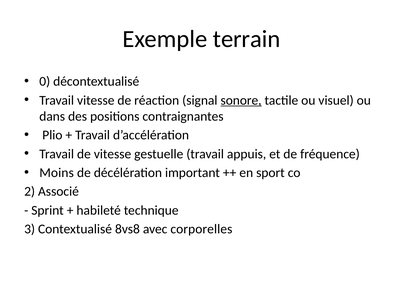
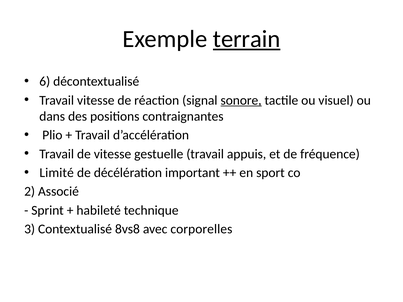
terrain underline: none -> present
0: 0 -> 6
Moins: Moins -> Limité
